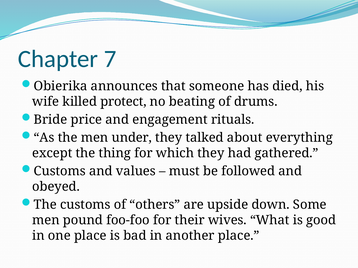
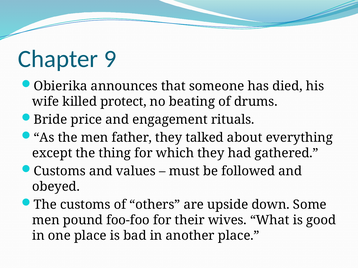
7: 7 -> 9
under: under -> father
